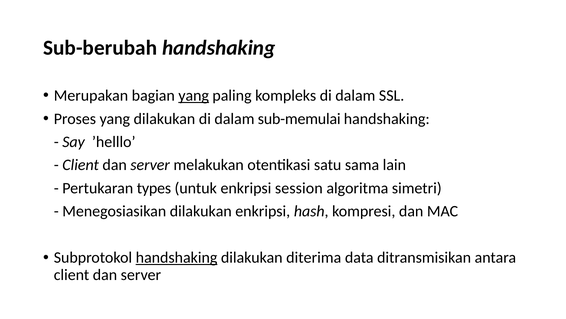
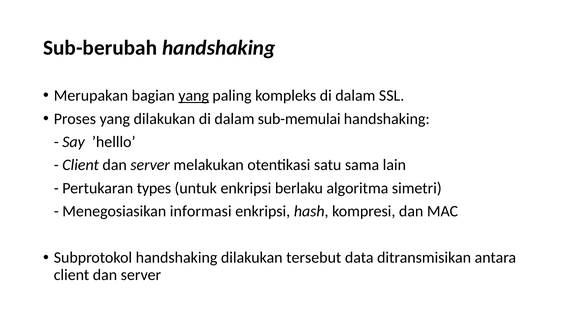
session: session -> berlaku
Menegosiasikan dilakukan: dilakukan -> informasi
handshaking at (177, 257) underline: present -> none
diterima: diterima -> tersebut
